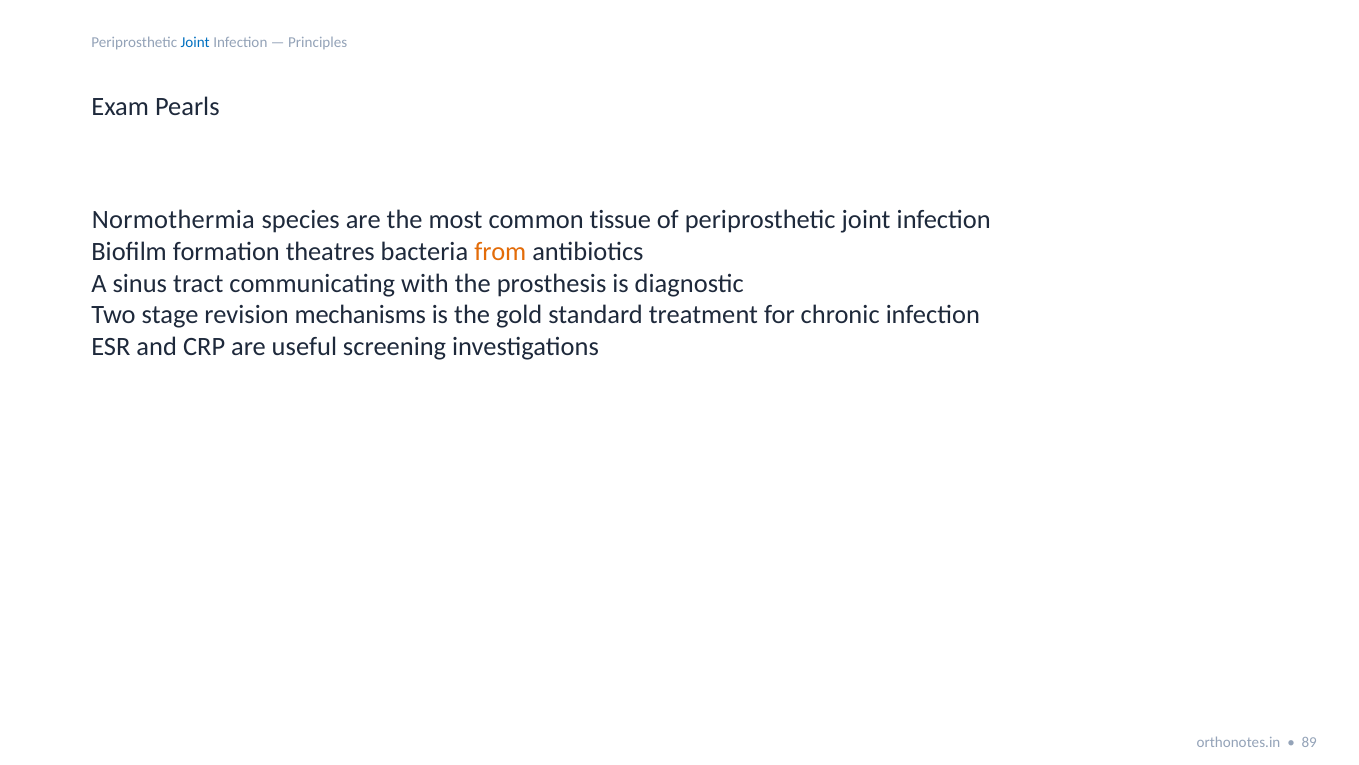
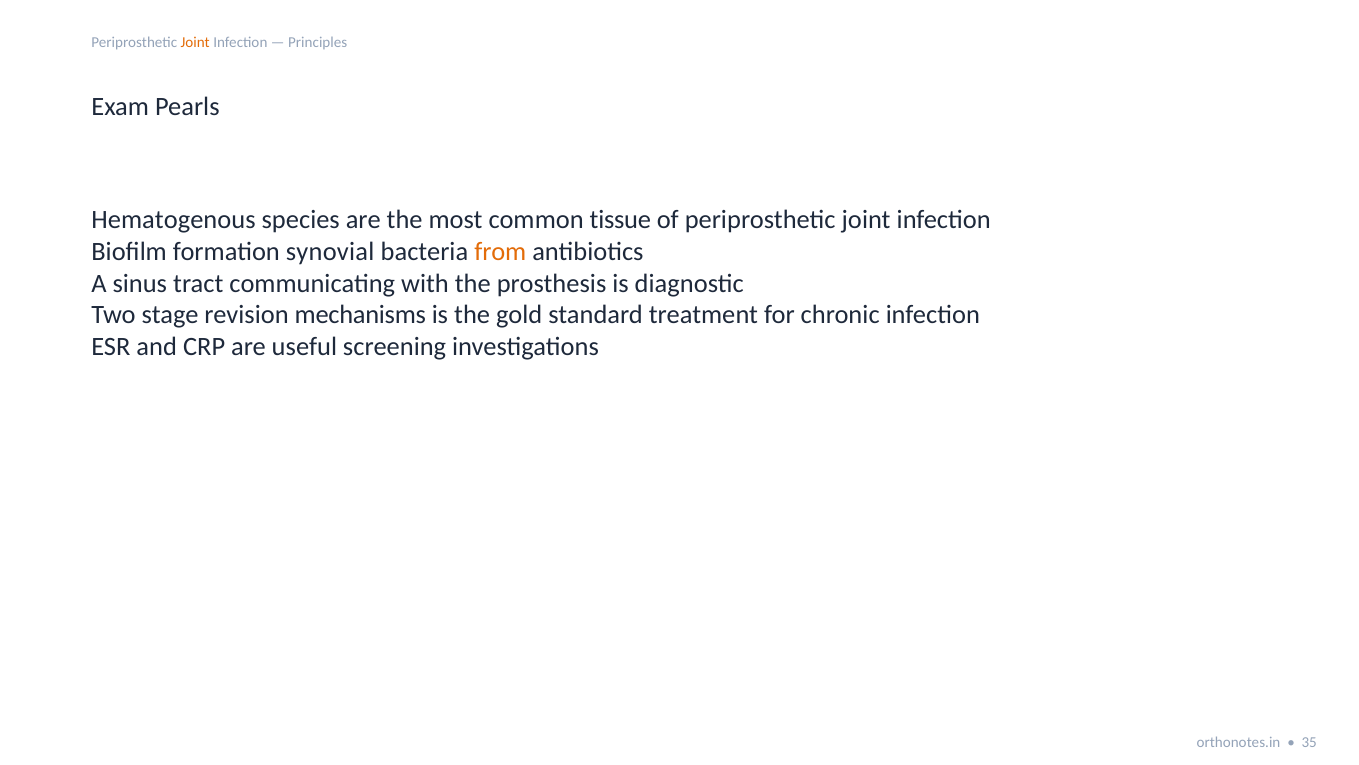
Joint at (195, 42) colour: blue -> orange
Normothermia: Normothermia -> Hematogenous
theatres: theatres -> synovial
89: 89 -> 35
